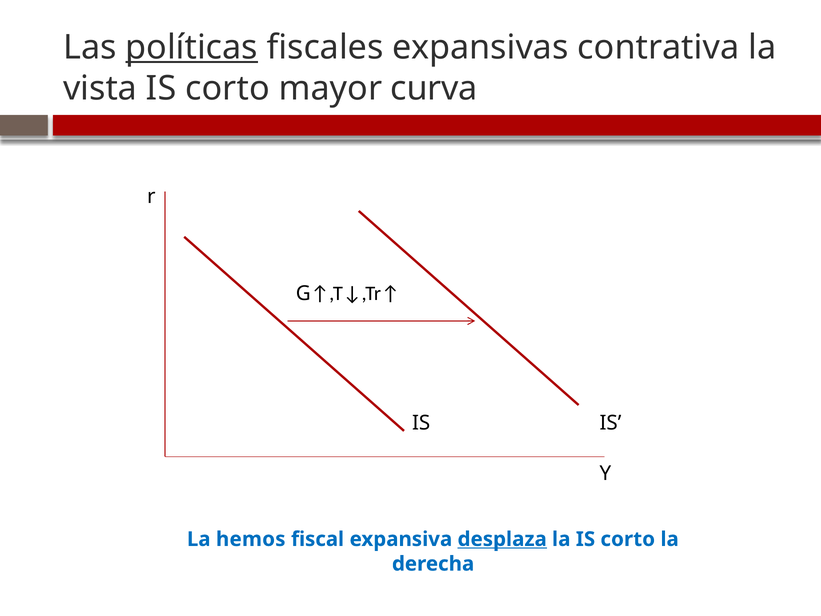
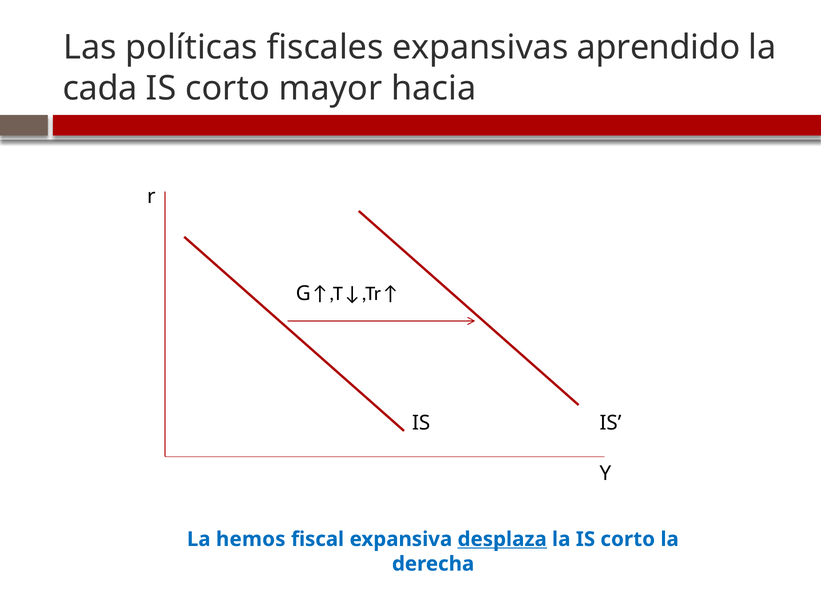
políticas underline: present -> none
contrativa: contrativa -> aprendido
vista: vista -> cada
curva: curva -> hacia
